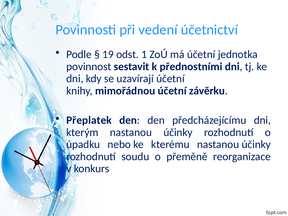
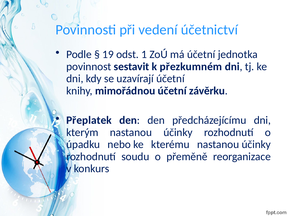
přednostními: přednostními -> přezkumném
